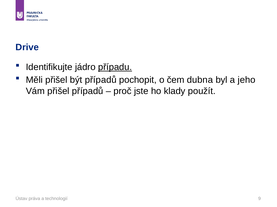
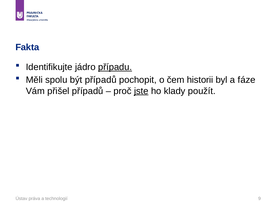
Drive: Drive -> Fakta
Měli přišel: přišel -> spolu
dubna: dubna -> historii
jeho: jeho -> fáze
jste underline: none -> present
